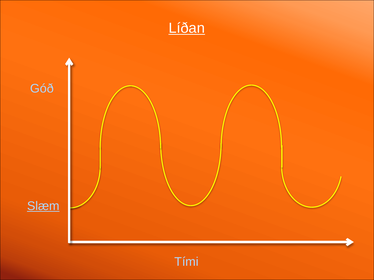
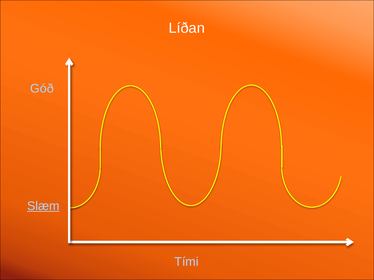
Líðan underline: present -> none
